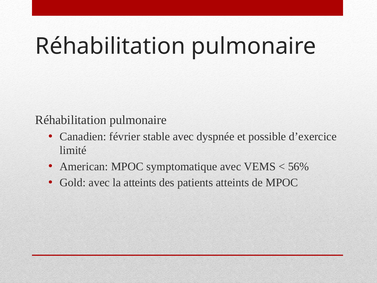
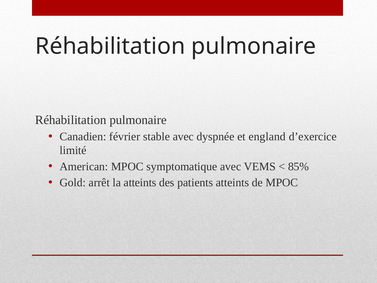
possible: possible -> england
56%: 56% -> 85%
Gold avec: avec -> arrêt
